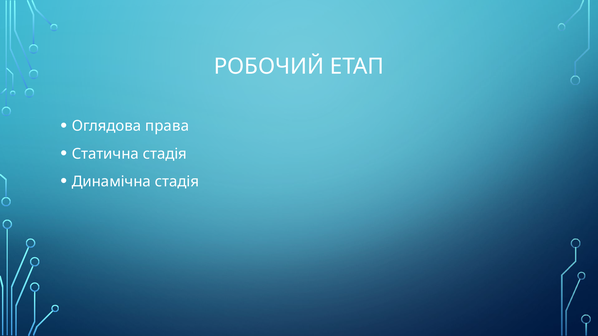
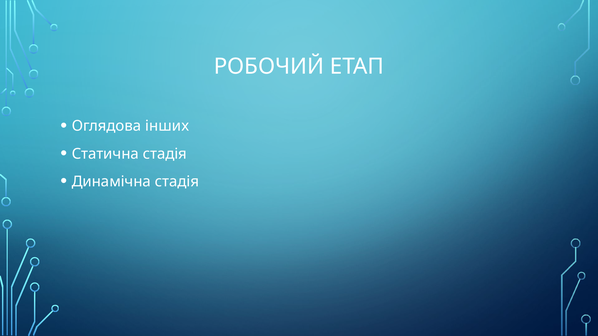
права: права -> інших
